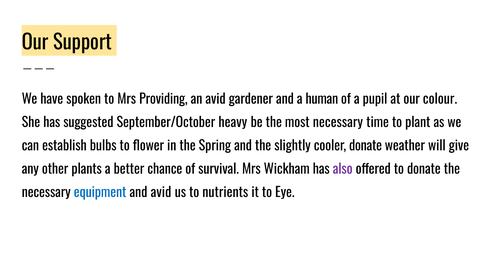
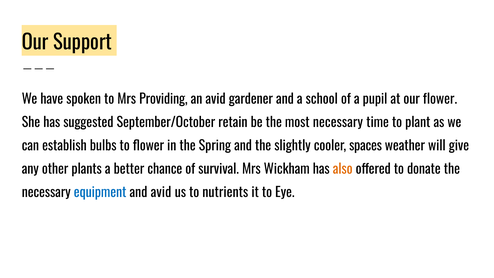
human: human -> school
our colour: colour -> flower
heavy: heavy -> retain
cooler donate: donate -> spaces
also colour: purple -> orange
